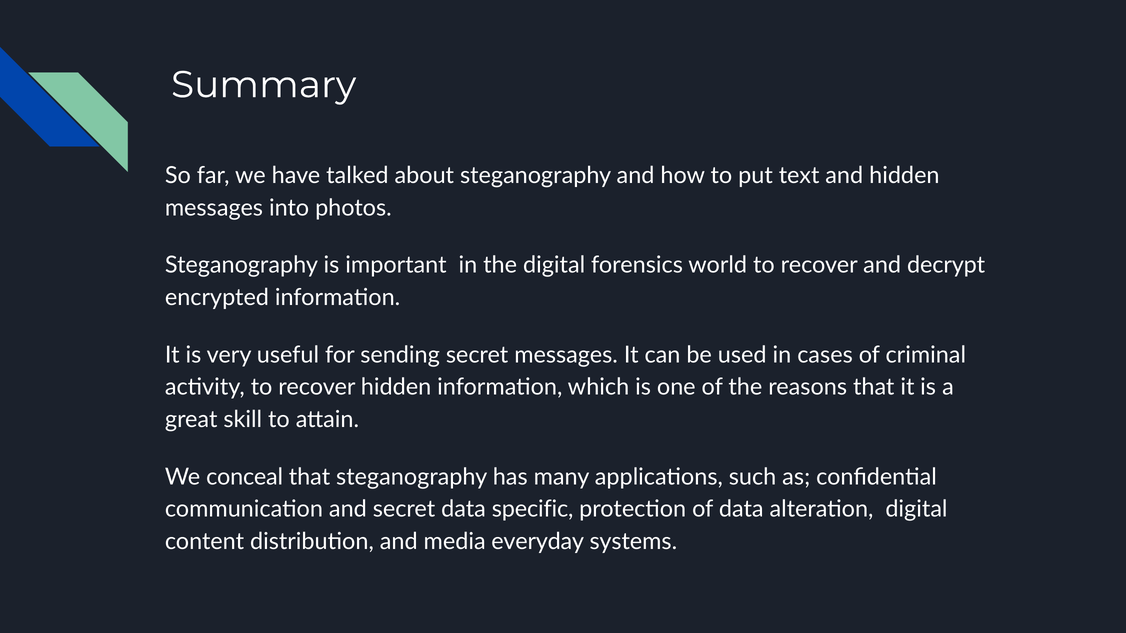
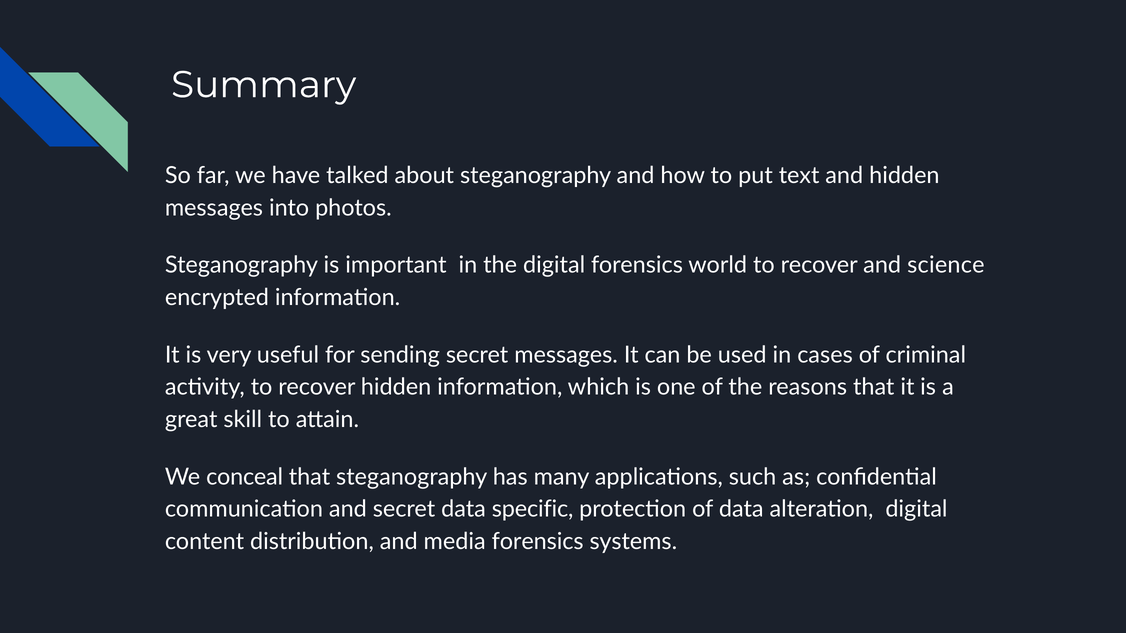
decrypt: decrypt -> science
media everyday: everyday -> forensics
